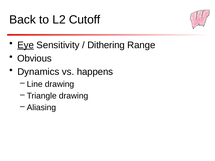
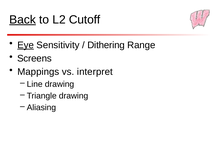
Back underline: none -> present
Obvious: Obvious -> Screens
Dynamics: Dynamics -> Mappings
happens: happens -> interpret
